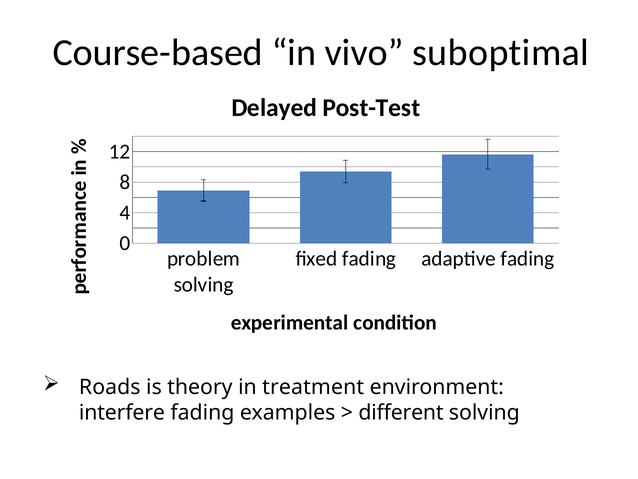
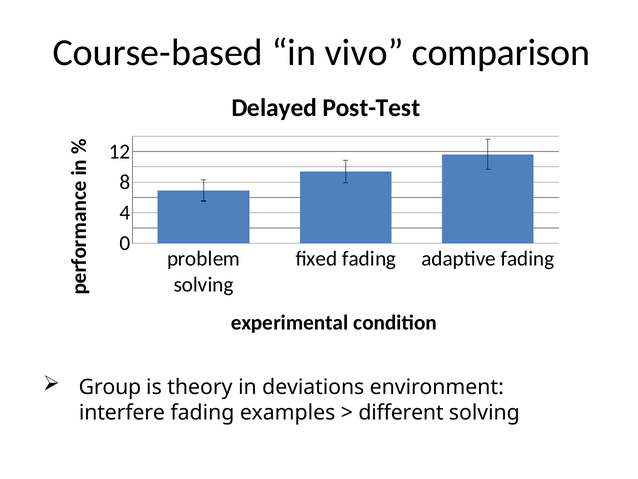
suboptimal: suboptimal -> comparison
Roads: Roads -> Group
treatment: treatment -> deviations
